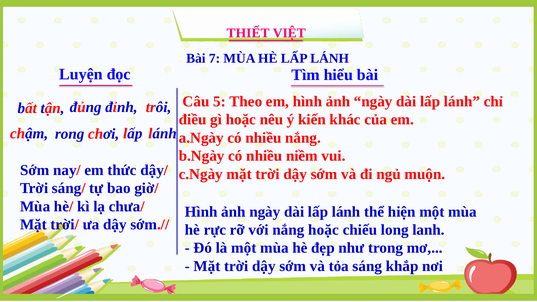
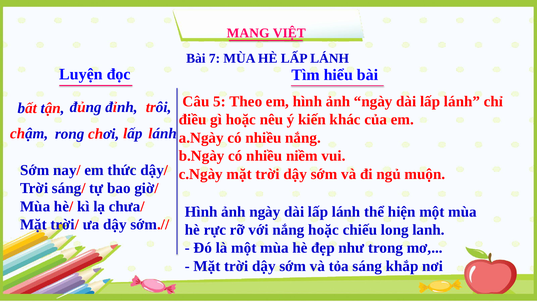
THIẾT: THIẾT -> MANG
